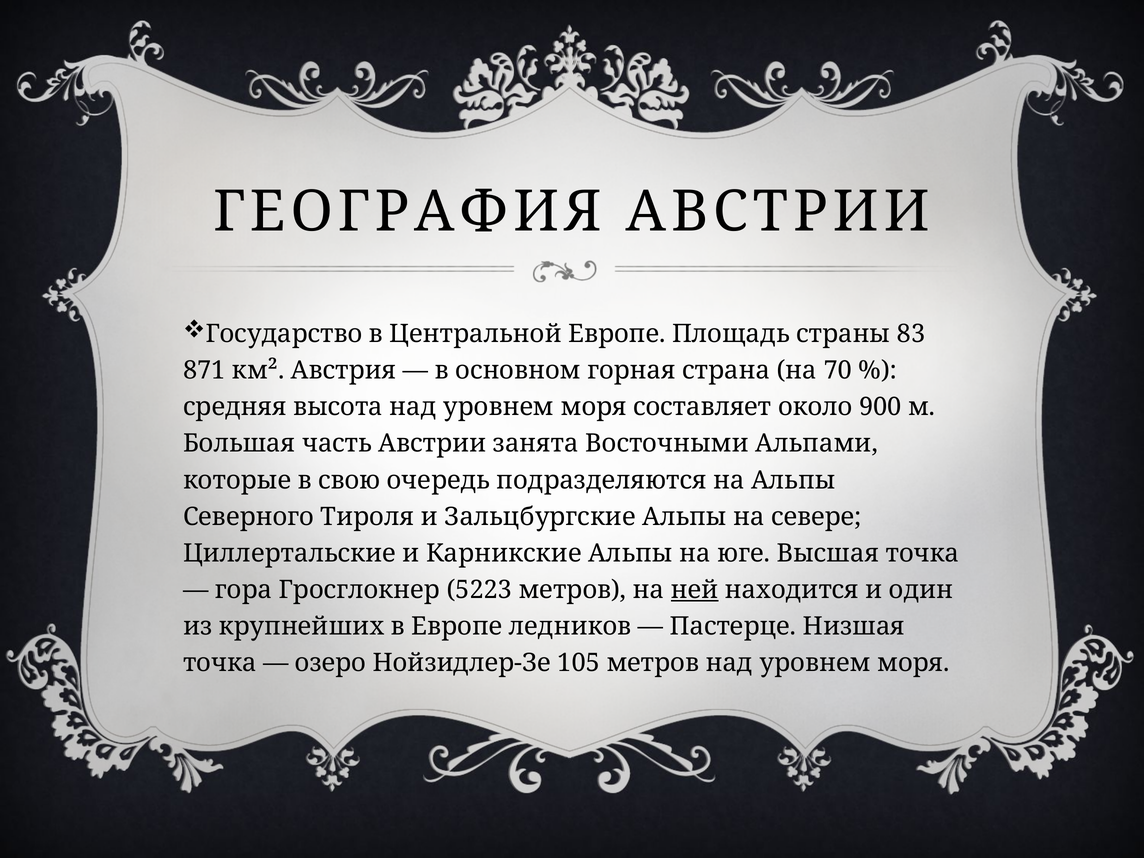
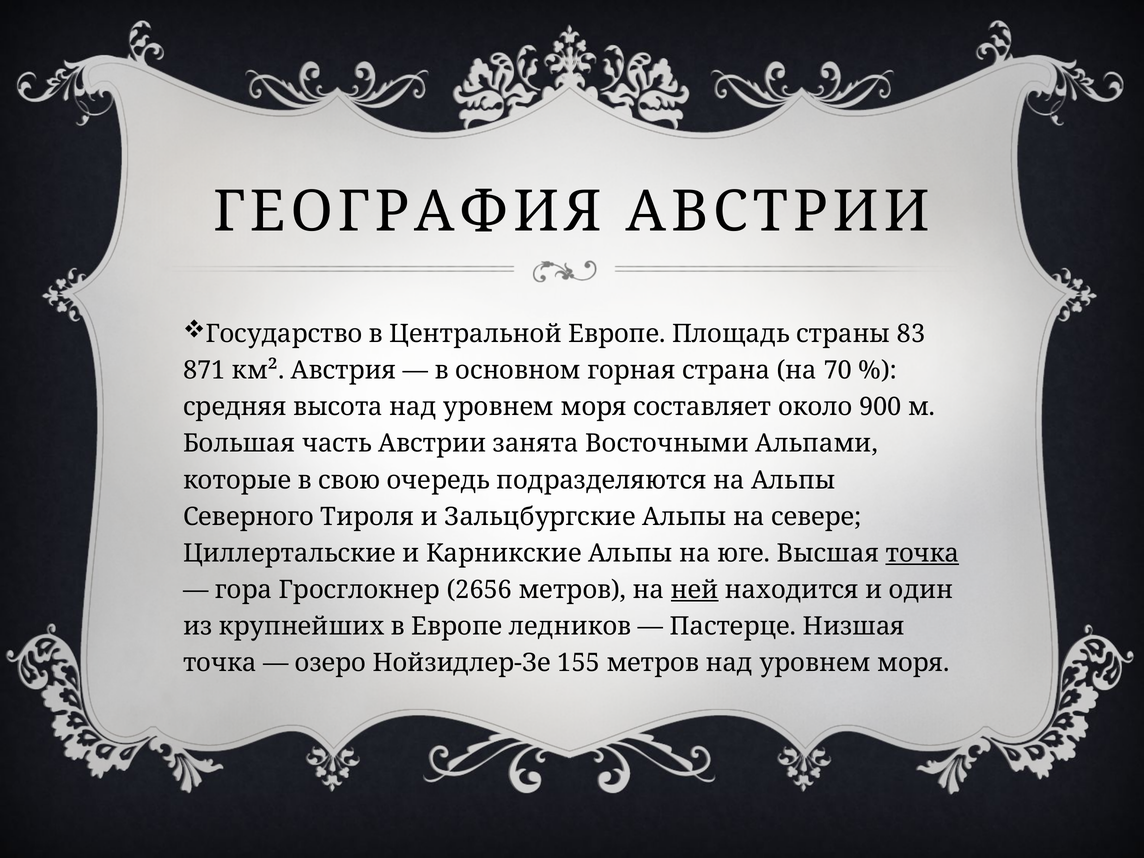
точка at (922, 553) underline: none -> present
5223: 5223 -> 2656
105: 105 -> 155
